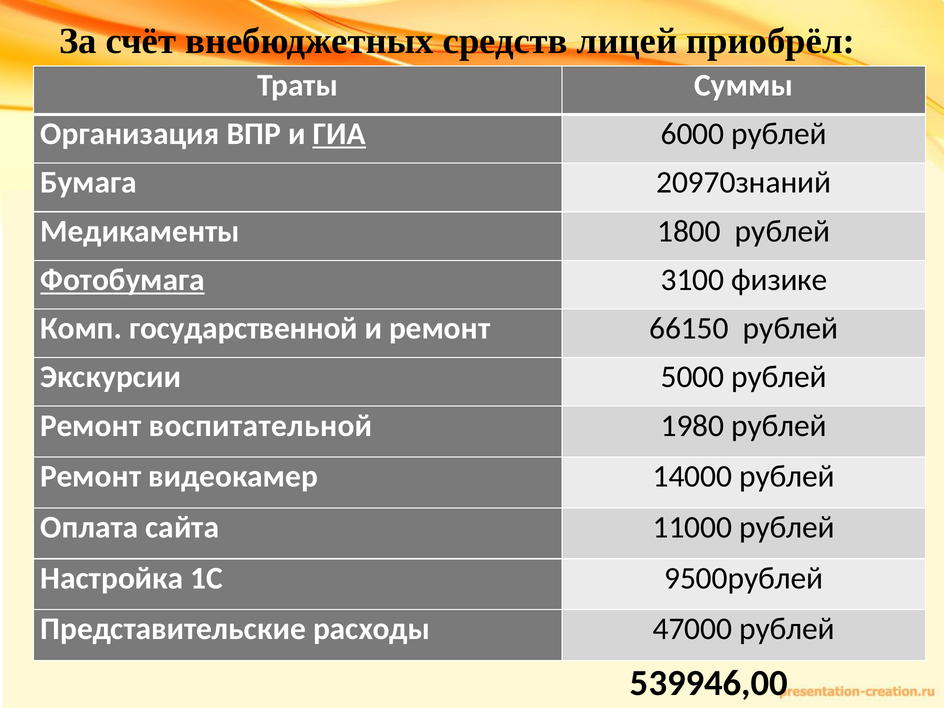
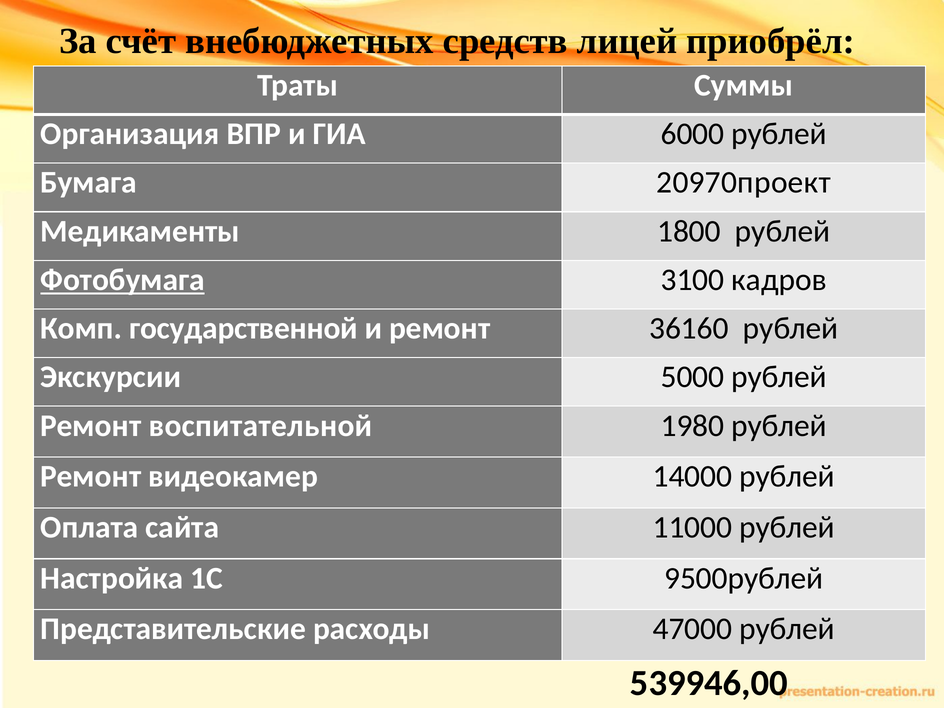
ГИА underline: present -> none
20970знаний: 20970знаний -> 20970проект
физике: физике -> кадров
66150: 66150 -> 36160
